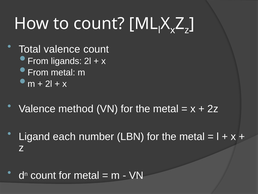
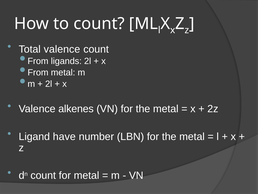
method: method -> alkenes
each: each -> have
